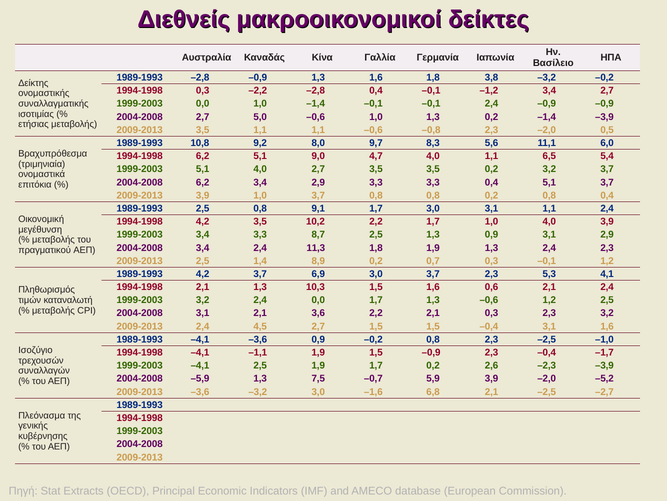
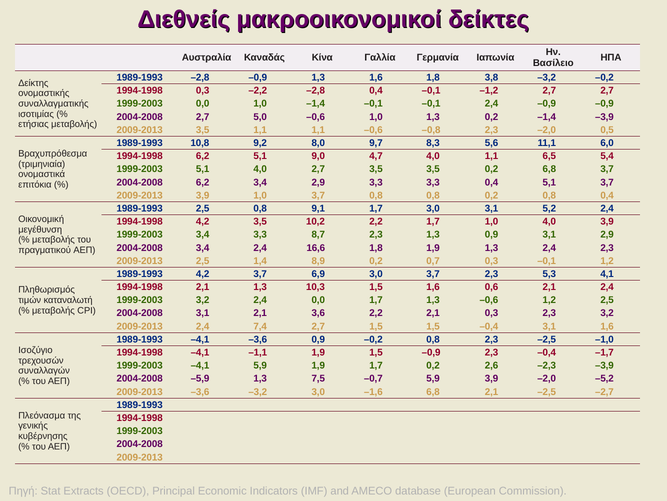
–1,2 3,4: 3,4 -> 2,7
0,2 3,2: 3,2 -> 6,8
3,1 1,1: 1,1 -> 5,2
8,7 2,5: 2,5 -> 2,3
11,3: 11,3 -> 16,6
4,5: 4,5 -> 7,4
–4,1 2,5: 2,5 -> 5,9
